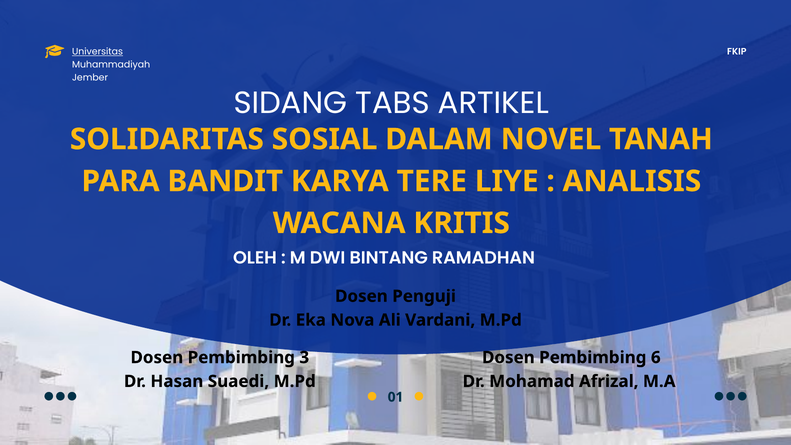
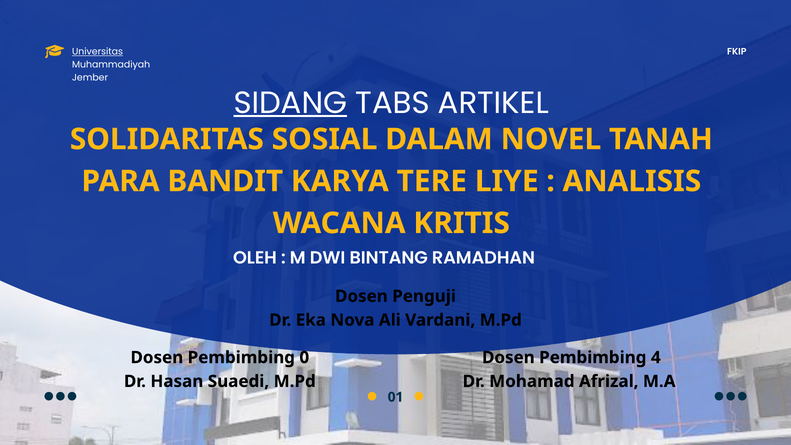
SIDANG underline: none -> present
3: 3 -> 0
6: 6 -> 4
